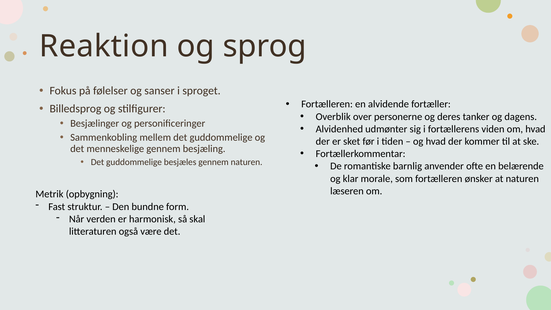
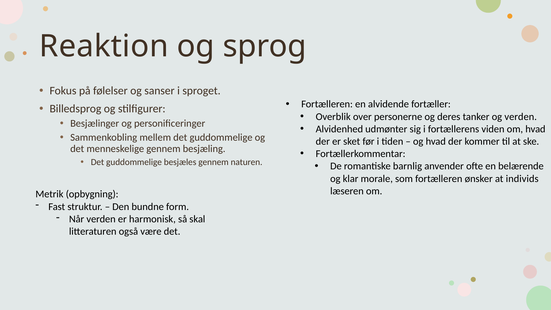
og dagens: dagens -> verden
at naturen: naturen -> individs
